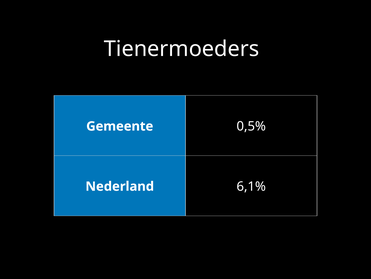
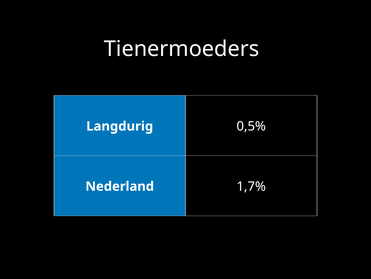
Gemeente: Gemeente -> Langdurig
6,1%: 6,1% -> 1,7%
